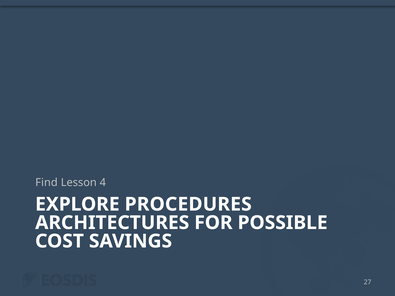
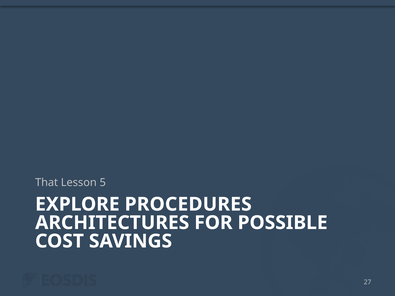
Find: Find -> That
4: 4 -> 5
